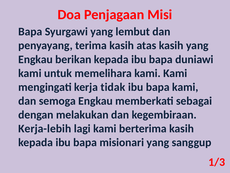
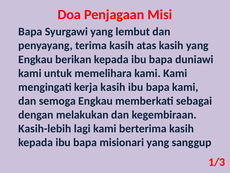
kerja tidak: tidak -> kasih
Kerja-lebih: Kerja-lebih -> Kasih-lebih
